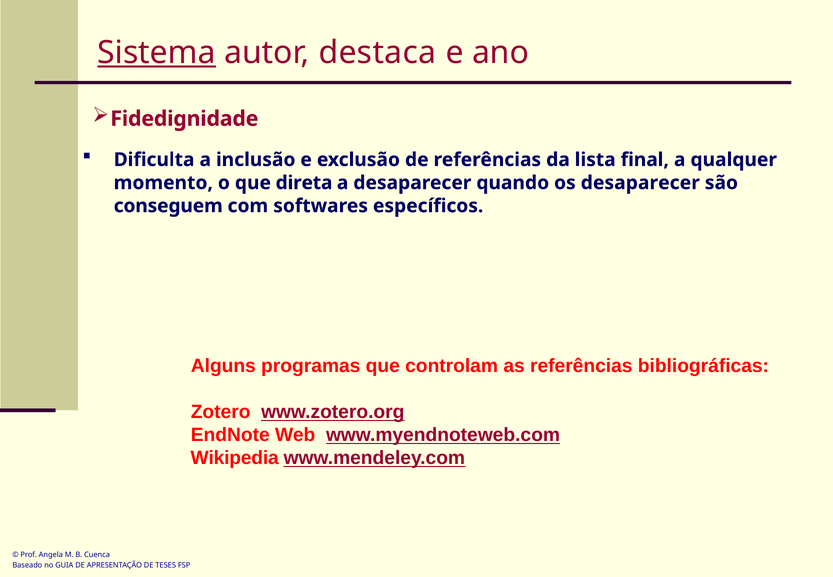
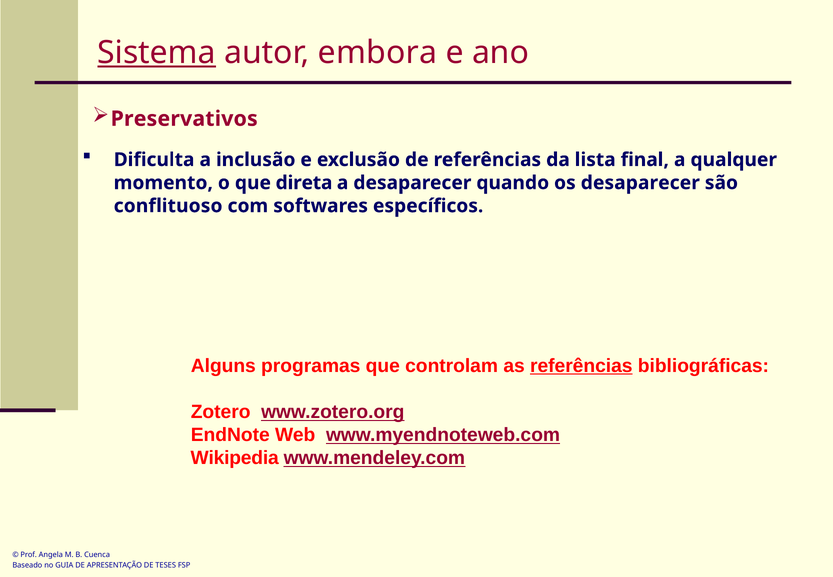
destaca: destaca -> embora
Fidedignidade: Fidedignidade -> Preservativos
conseguem: conseguem -> conflituoso
referências at (581, 366) underline: none -> present
